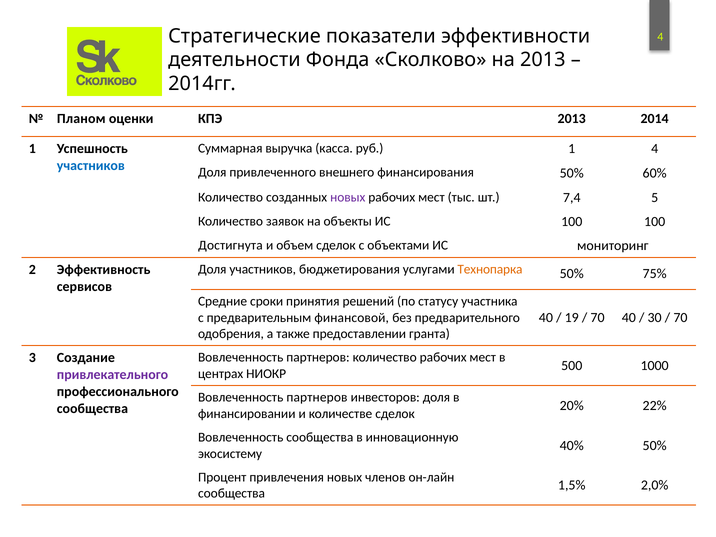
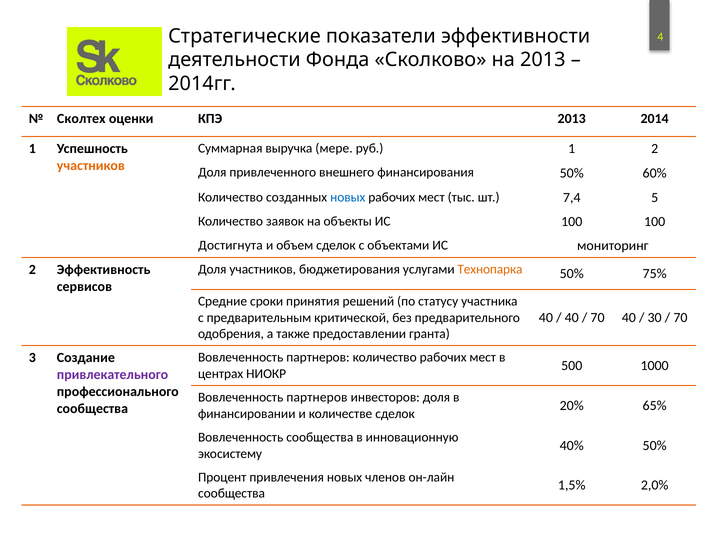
Планом: Планом -> Сколтех
касса: касса -> мере
1 4: 4 -> 2
участников at (91, 166) colour: blue -> orange
новых at (348, 197) colour: purple -> blue
19 at (572, 318): 19 -> 40
финансовой: финансовой -> критической
22%: 22% -> 65%
